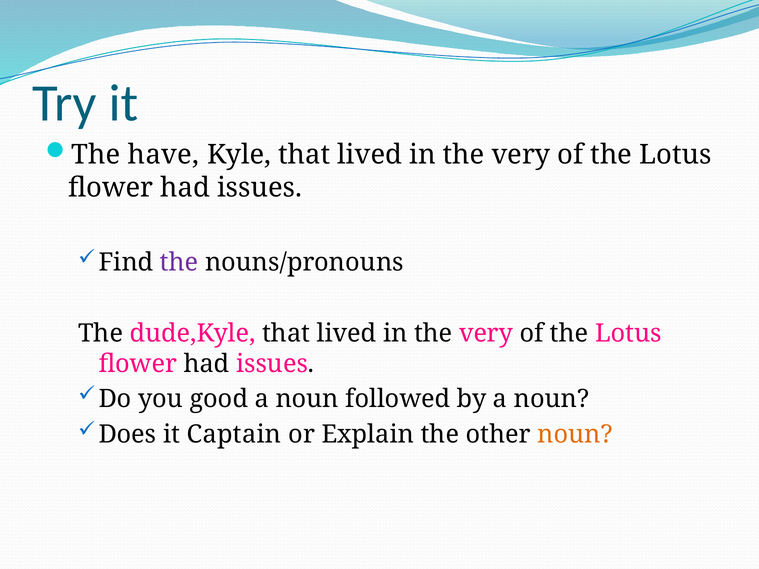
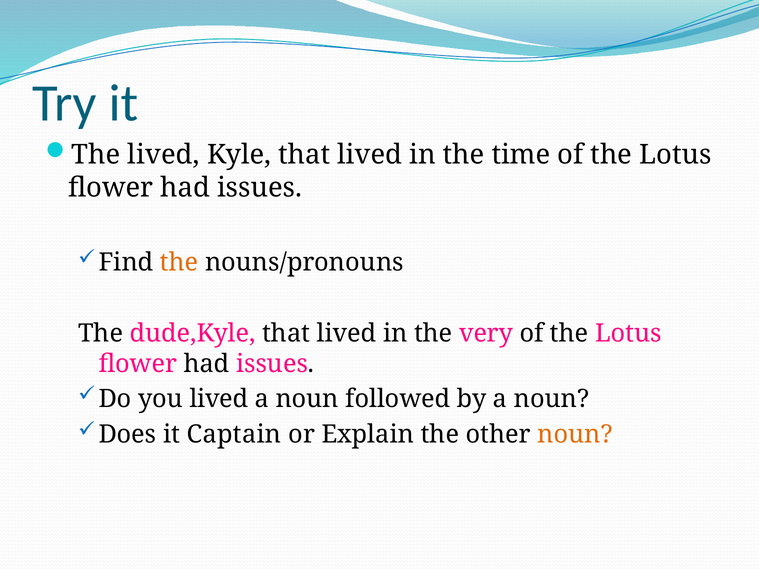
The have: have -> lived
very at (521, 155): very -> time
the at (179, 263) colour: purple -> orange
you good: good -> lived
